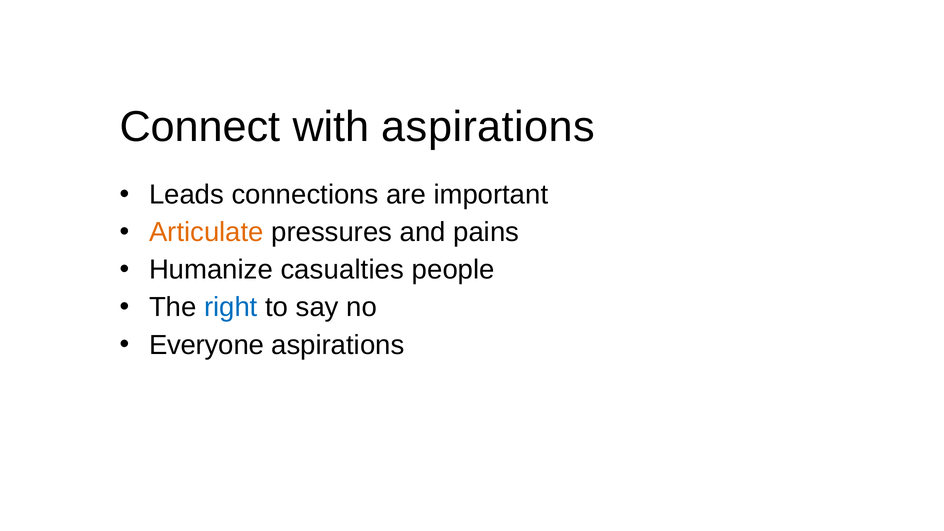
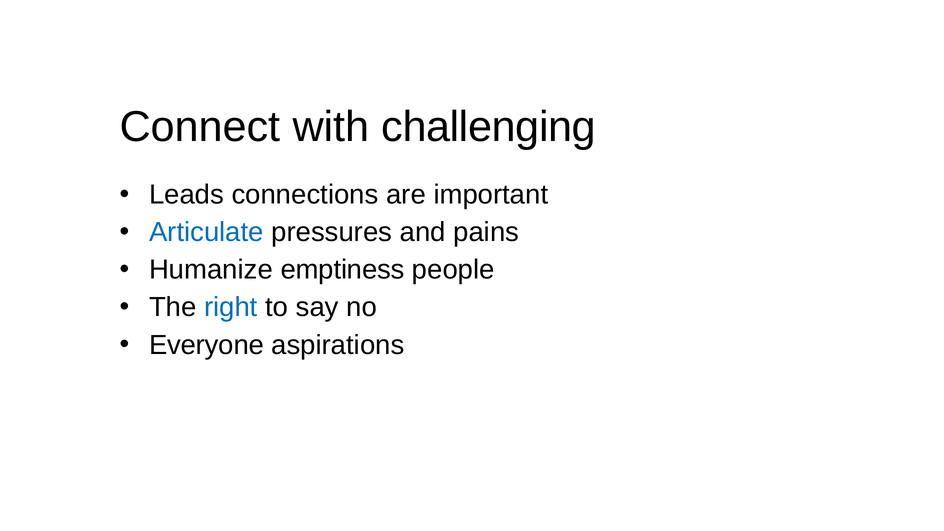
with aspirations: aspirations -> challenging
Articulate colour: orange -> blue
casualties: casualties -> emptiness
